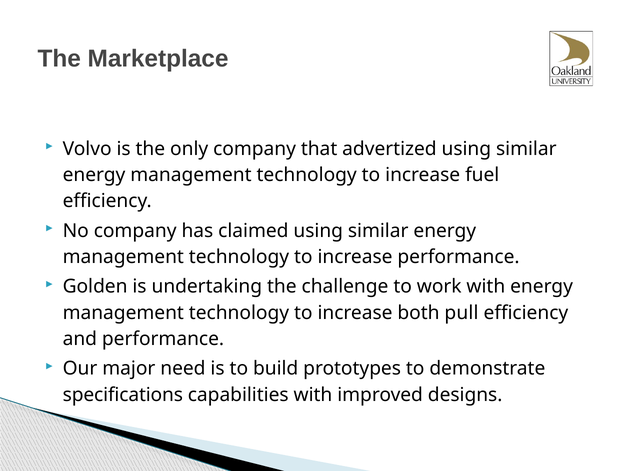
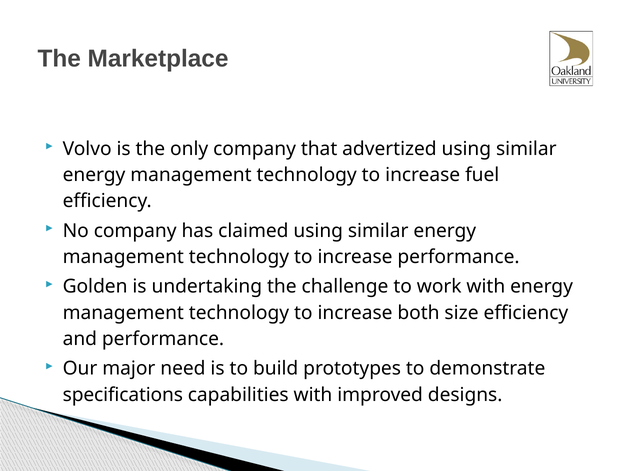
pull: pull -> size
